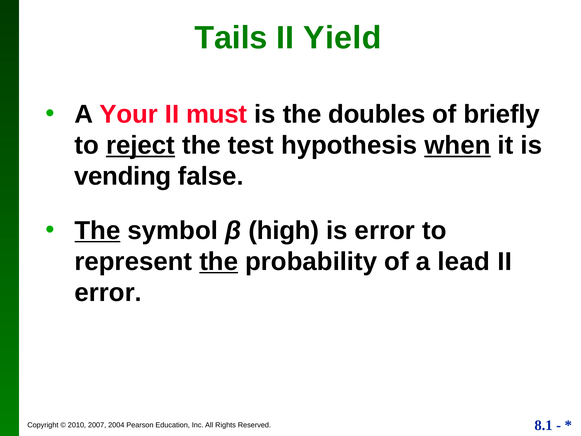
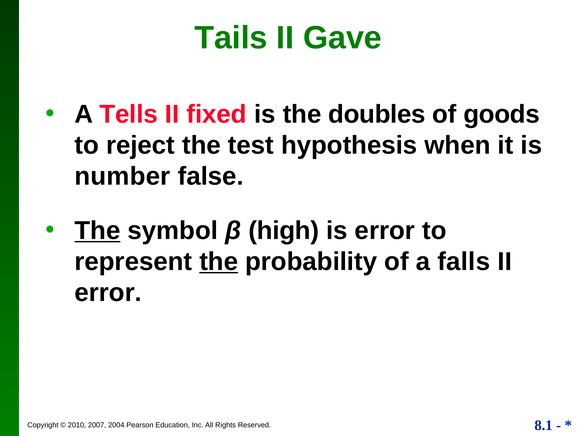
Yield: Yield -> Gave
Your: Your -> Tells
must: must -> fixed
briefly: briefly -> goods
reject underline: present -> none
when underline: present -> none
vending: vending -> number
lead: lead -> falls
